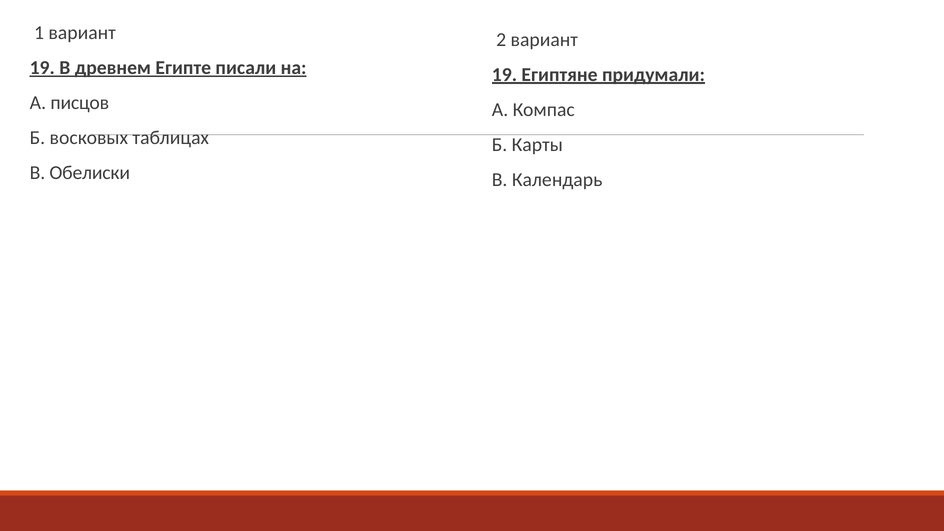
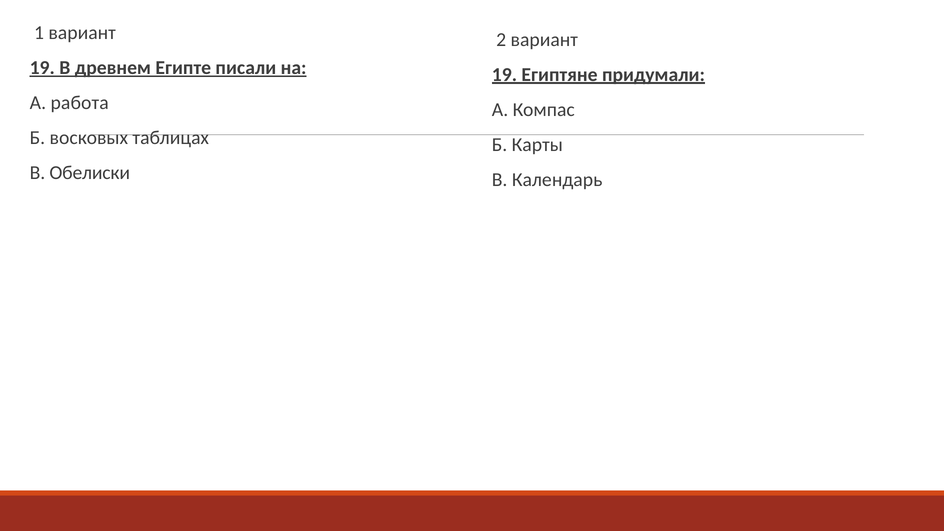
писцов: писцов -> работа
